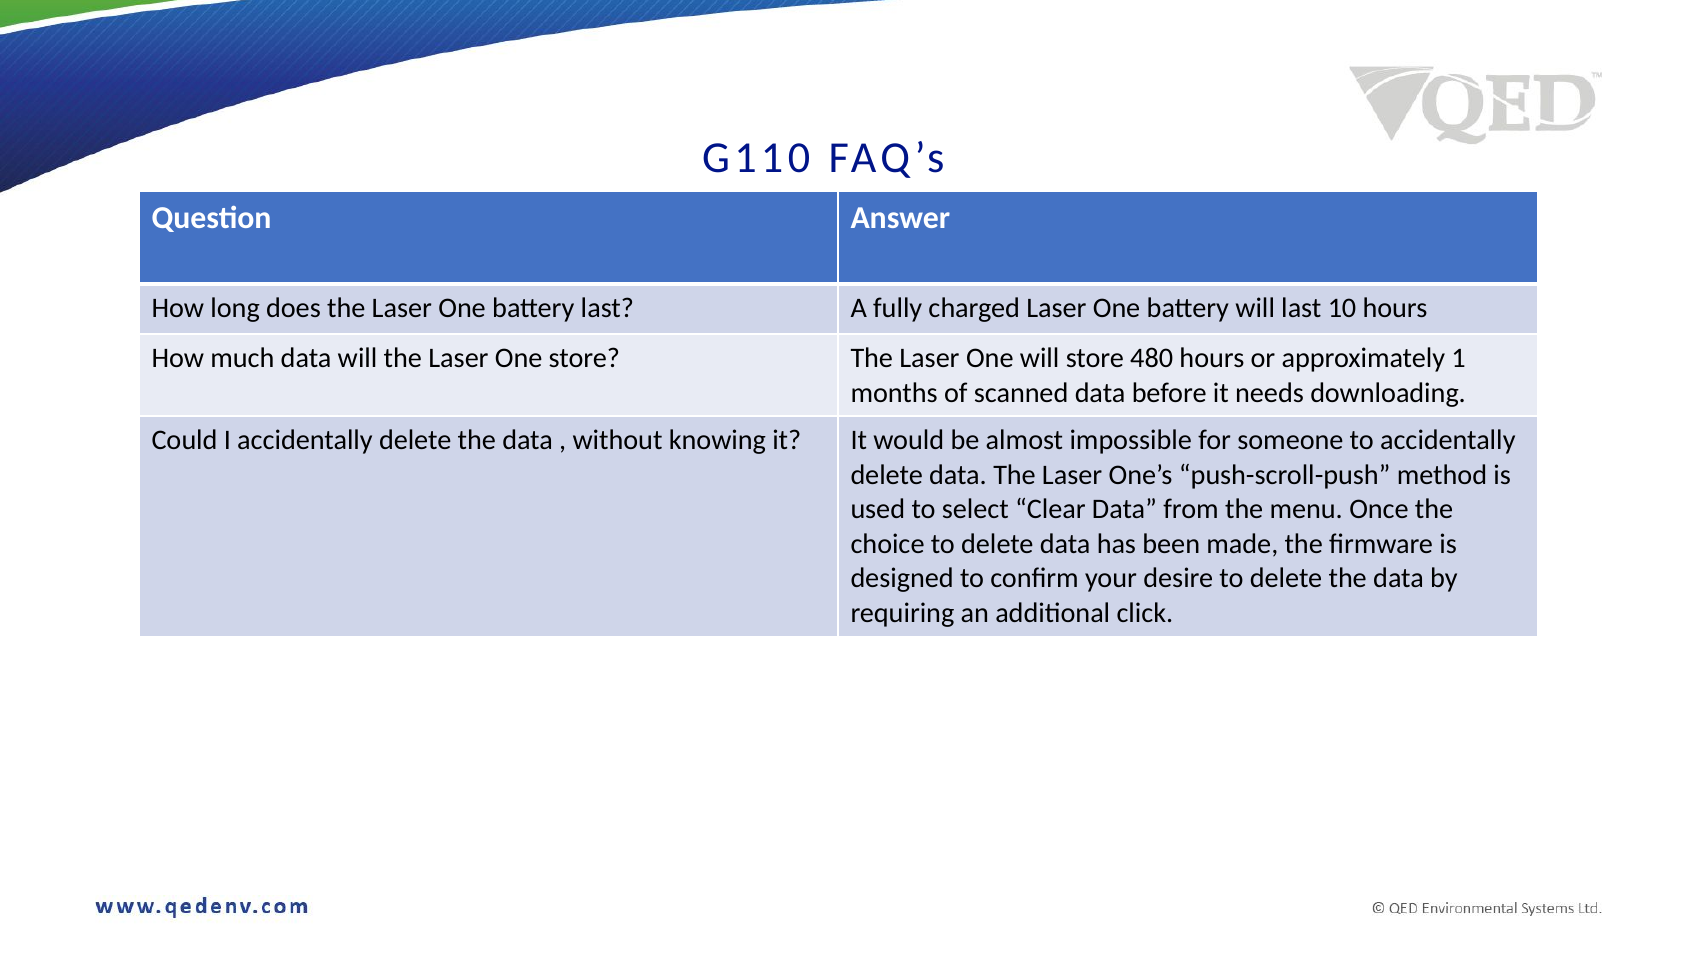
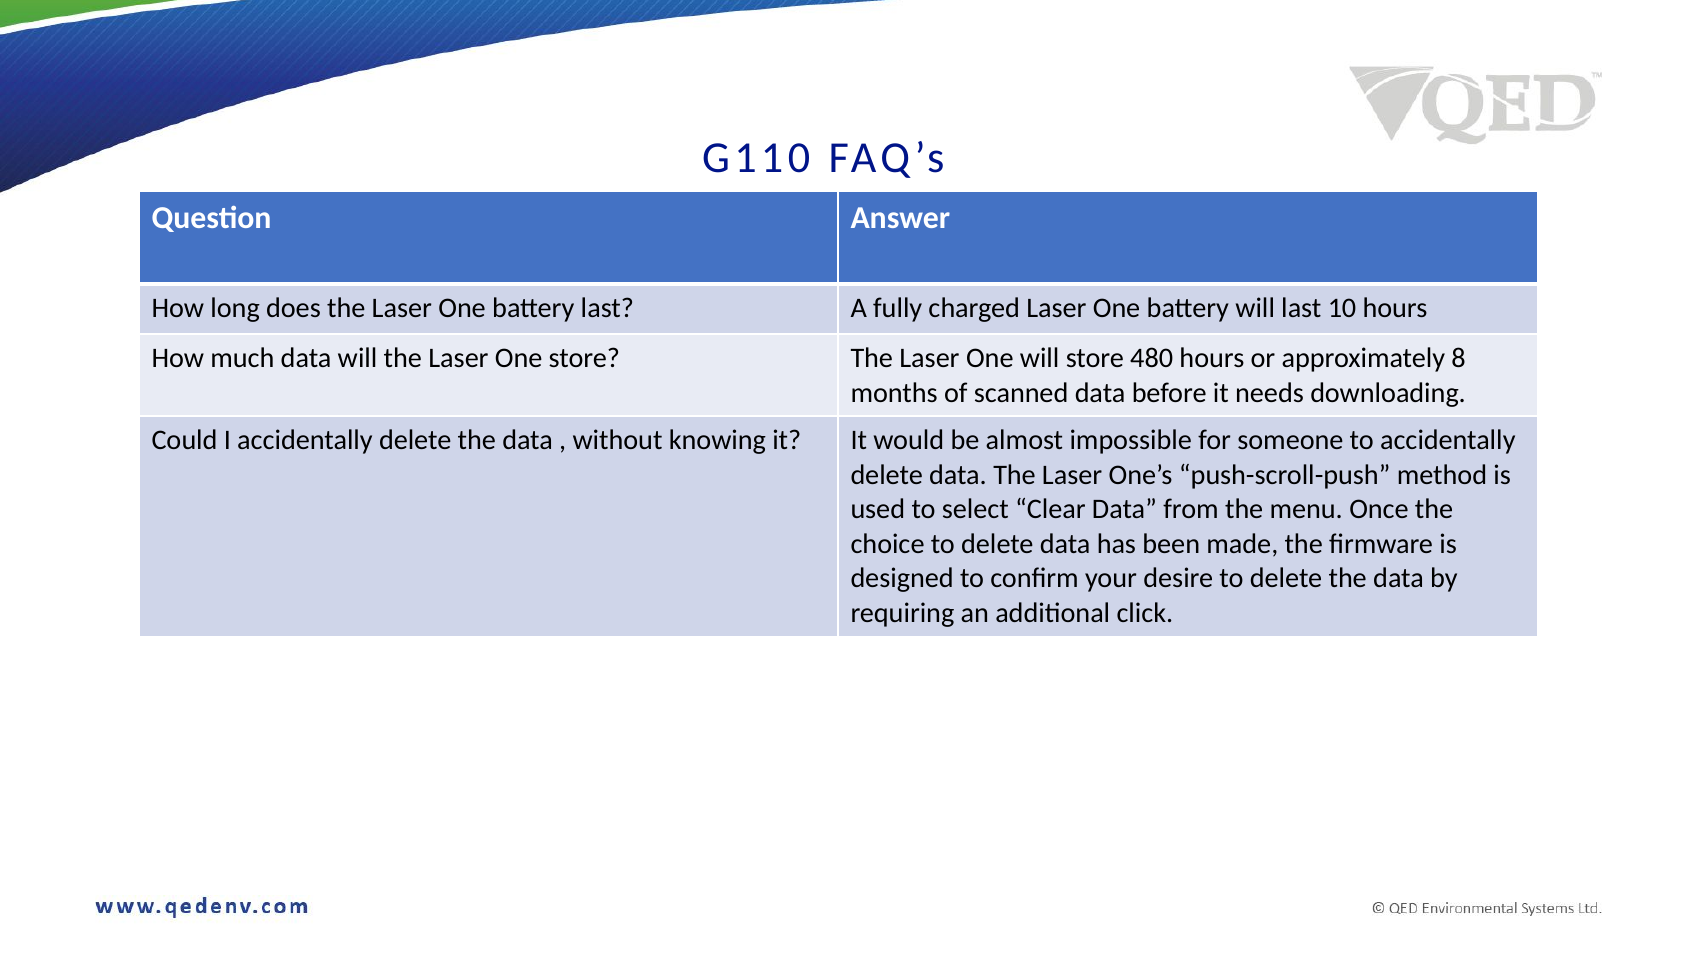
1: 1 -> 8
